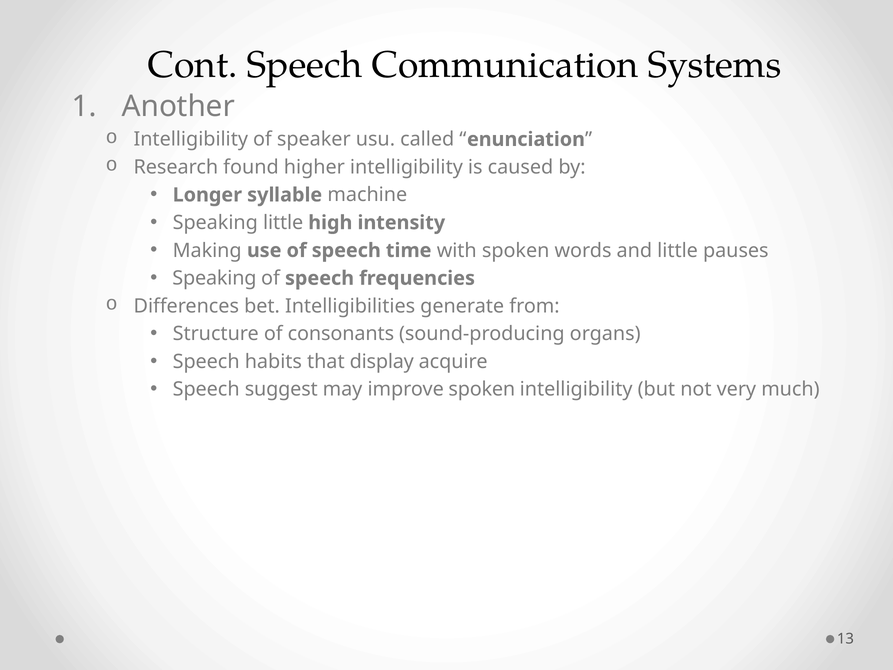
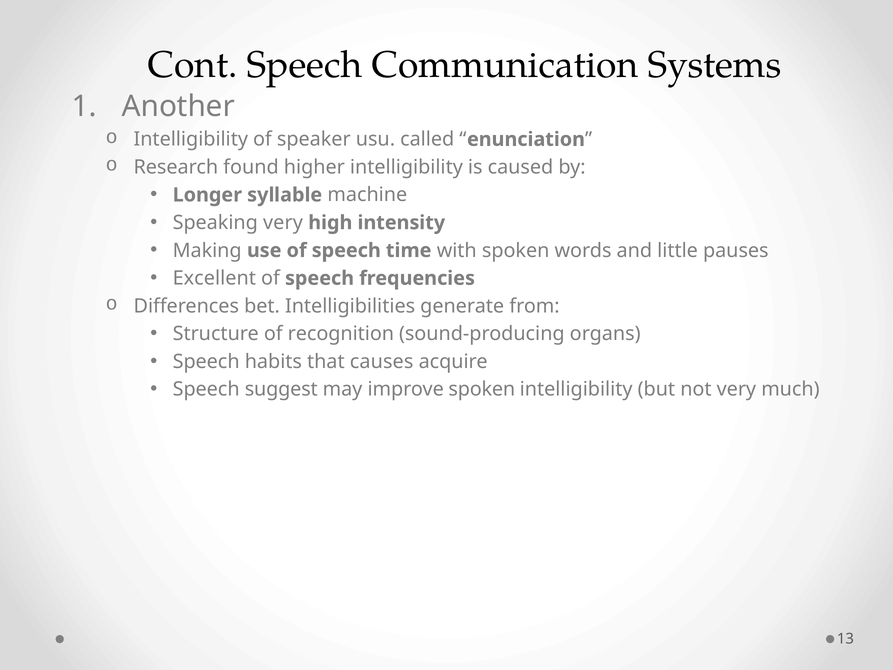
Speaking little: little -> very
Speaking at (214, 278): Speaking -> Excellent
consonants: consonants -> recognition
display: display -> causes
